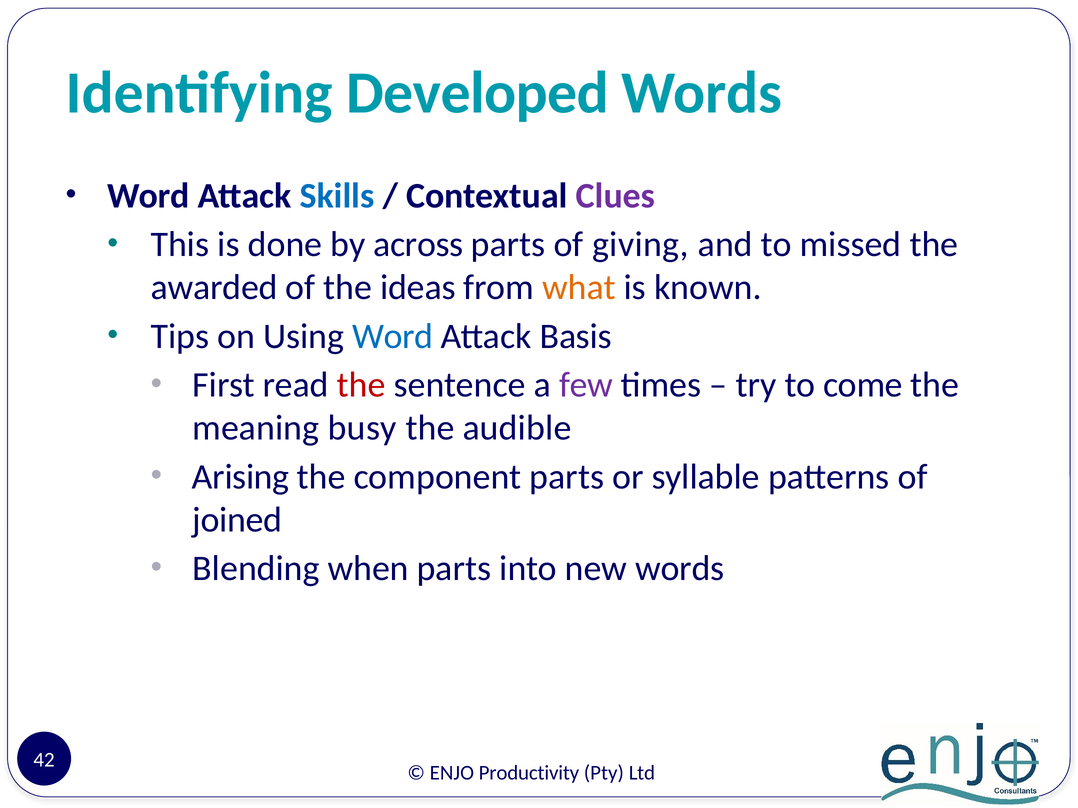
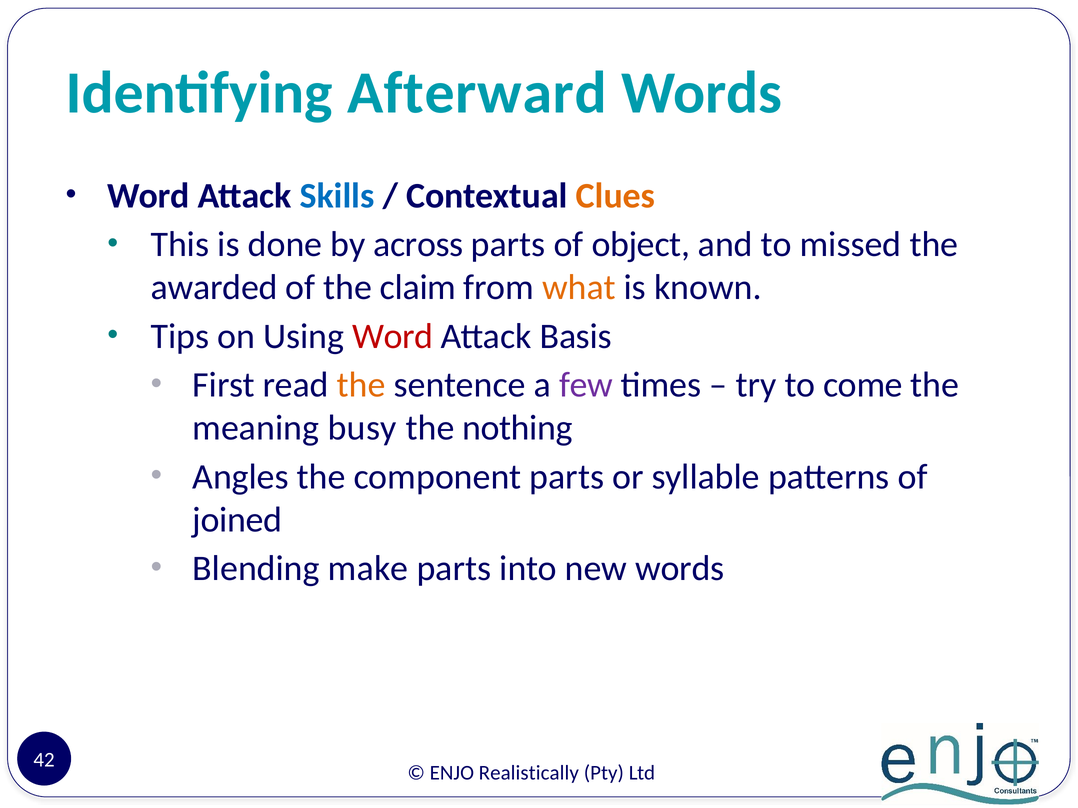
Developed: Developed -> Afterward
Clues colour: purple -> orange
giving: giving -> object
ideas: ideas -> claim
Word at (393, 336) colour: blue -> red
the at (361, 385) colour: red -> orange
audible: audible -> nothing
Arising: Arising -> Angles
when: when -> make
Productivity: Productivity -> Realistically
